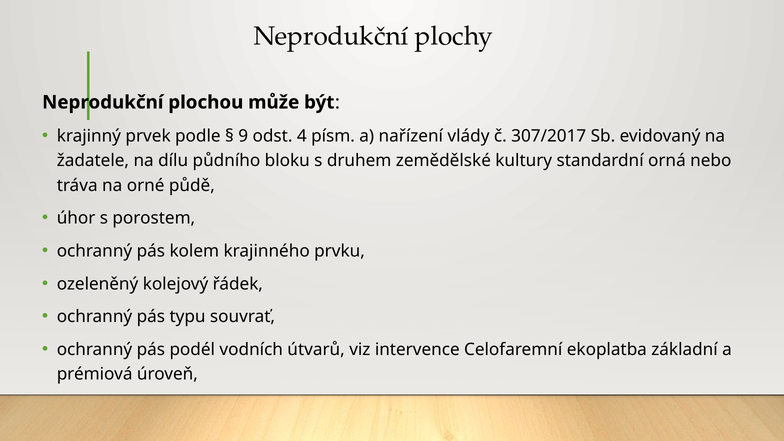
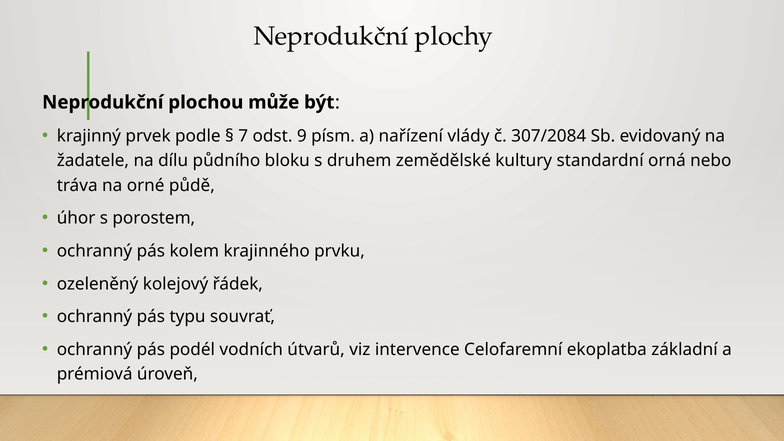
9: 9 -> 7
4: 4 -> 9
307/2017: 307/2017 -> 307/2084
